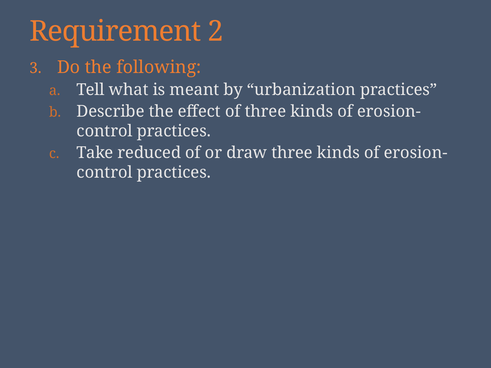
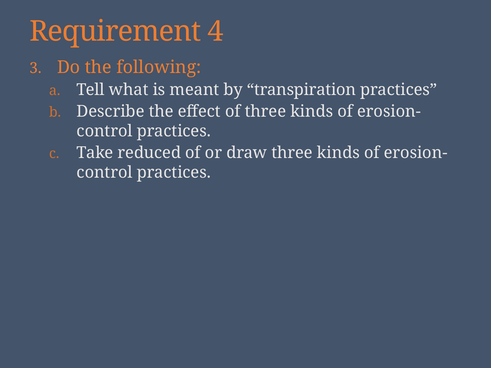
2: 2 -> 4
urbanization: urbanization -> transpiration
